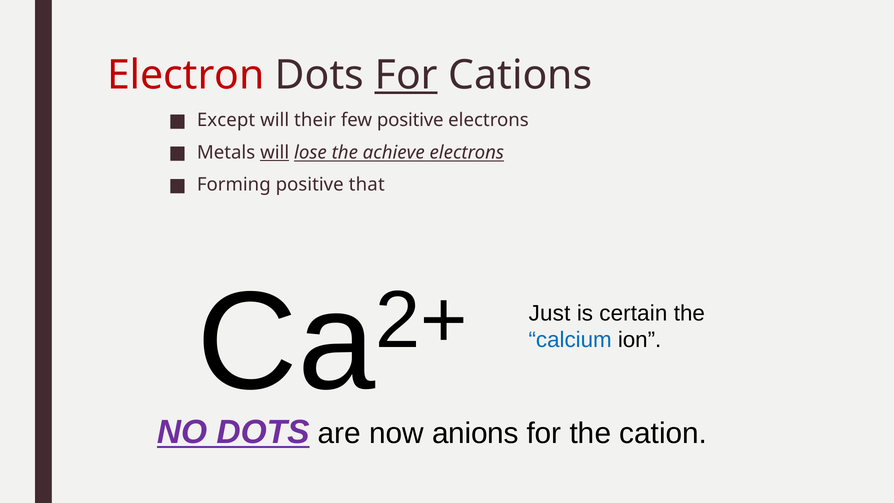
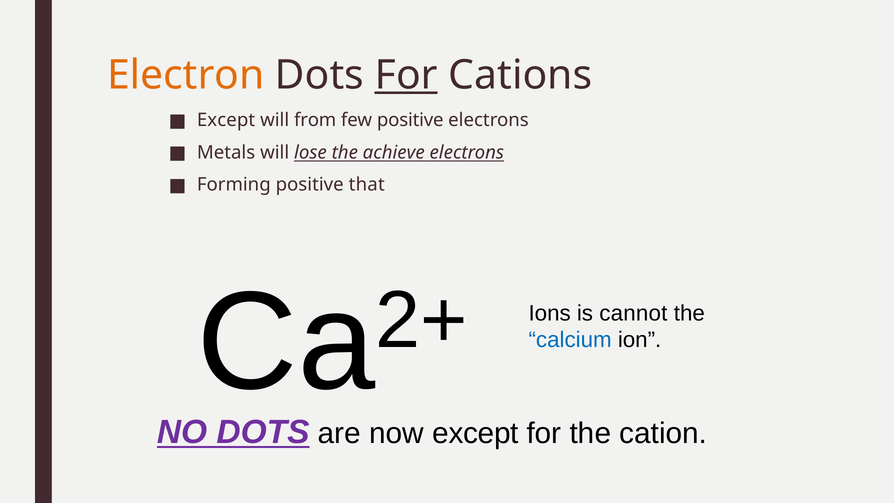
Electron colour: red -> orange
their: their -> from
will at (275, 152) underline: present -> none
Just: Just -> Ions
certain: certain -> cannot
now anions: anions -> except
